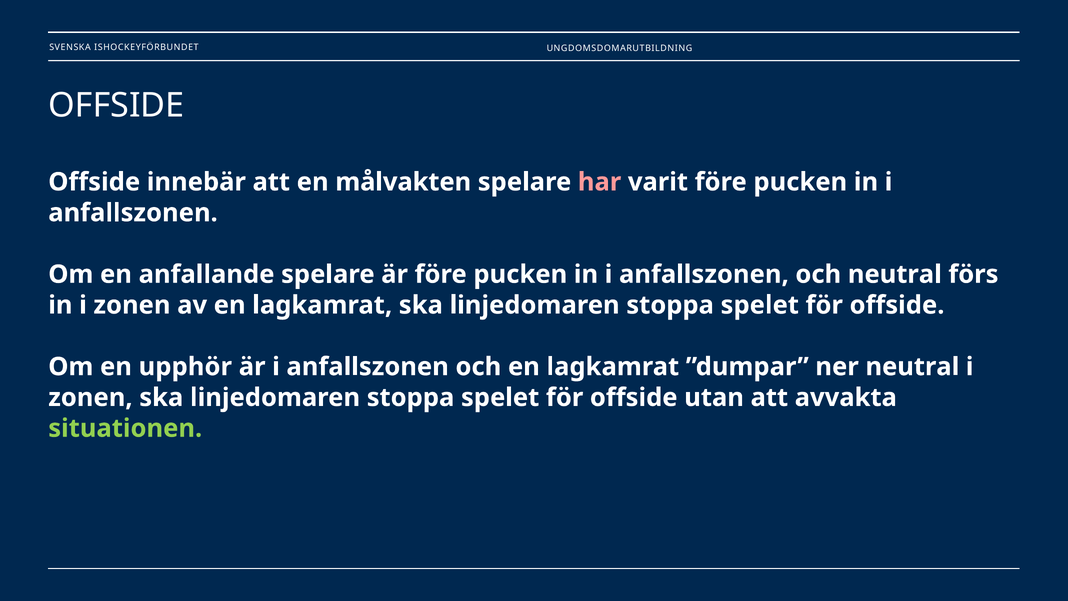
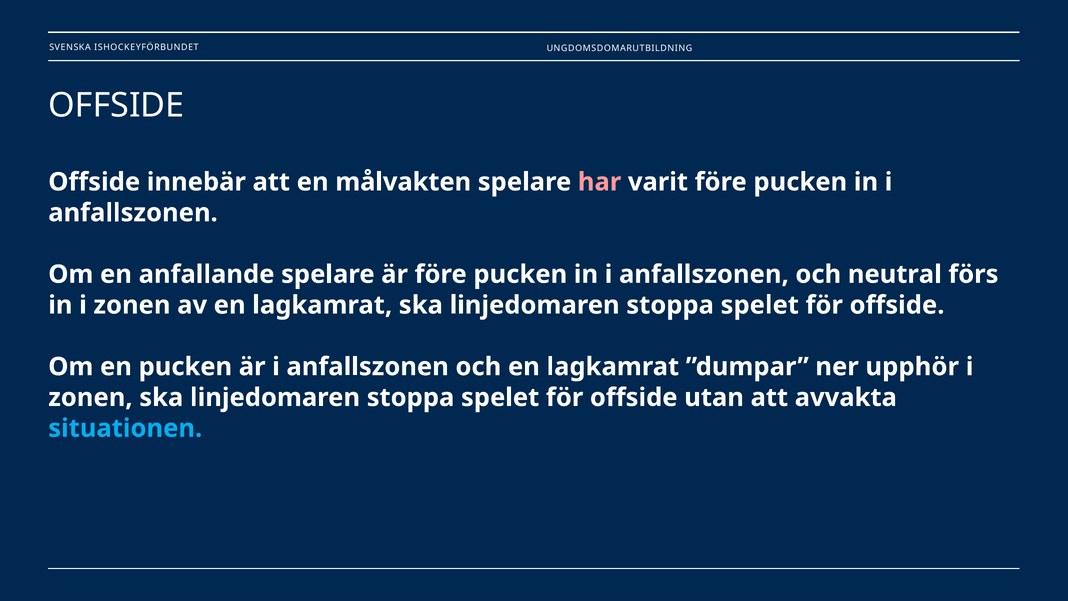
en upphör: upphör -> pucken
ner neutral: neutral -> upphör
situationen colour: light green -> light blue
